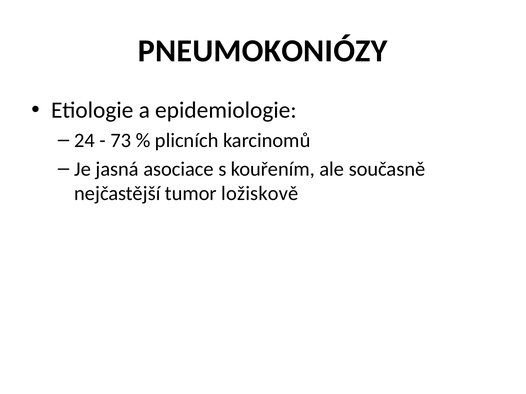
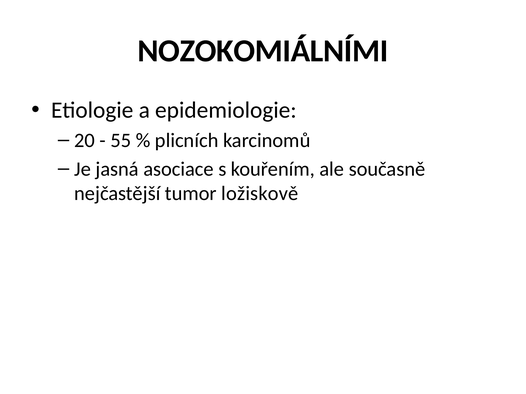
PNEUMOKONIÓZY: PNEUMOKONIÓZY -> NOZOKOMIÁLNÍMI
24: 24 -> 20
73: 73 -> 55
